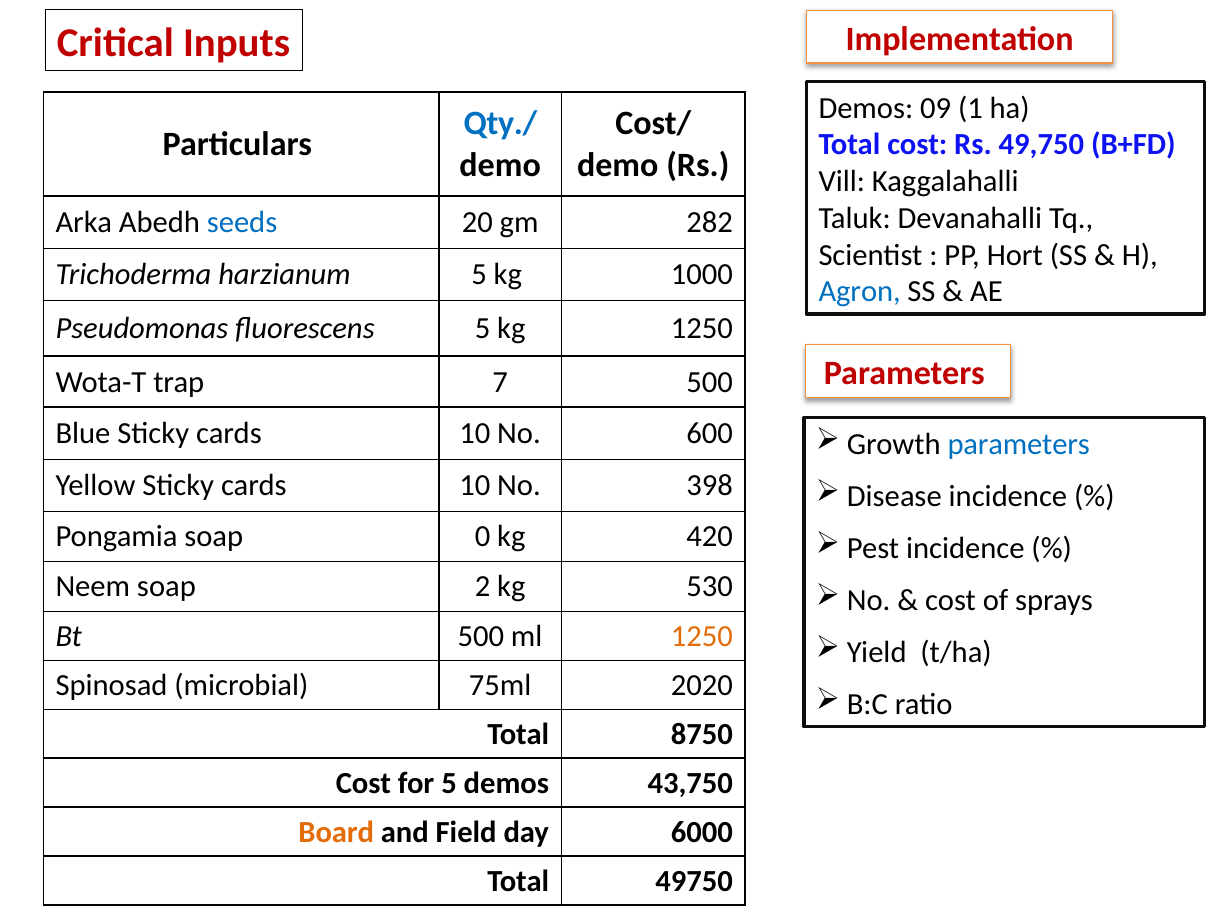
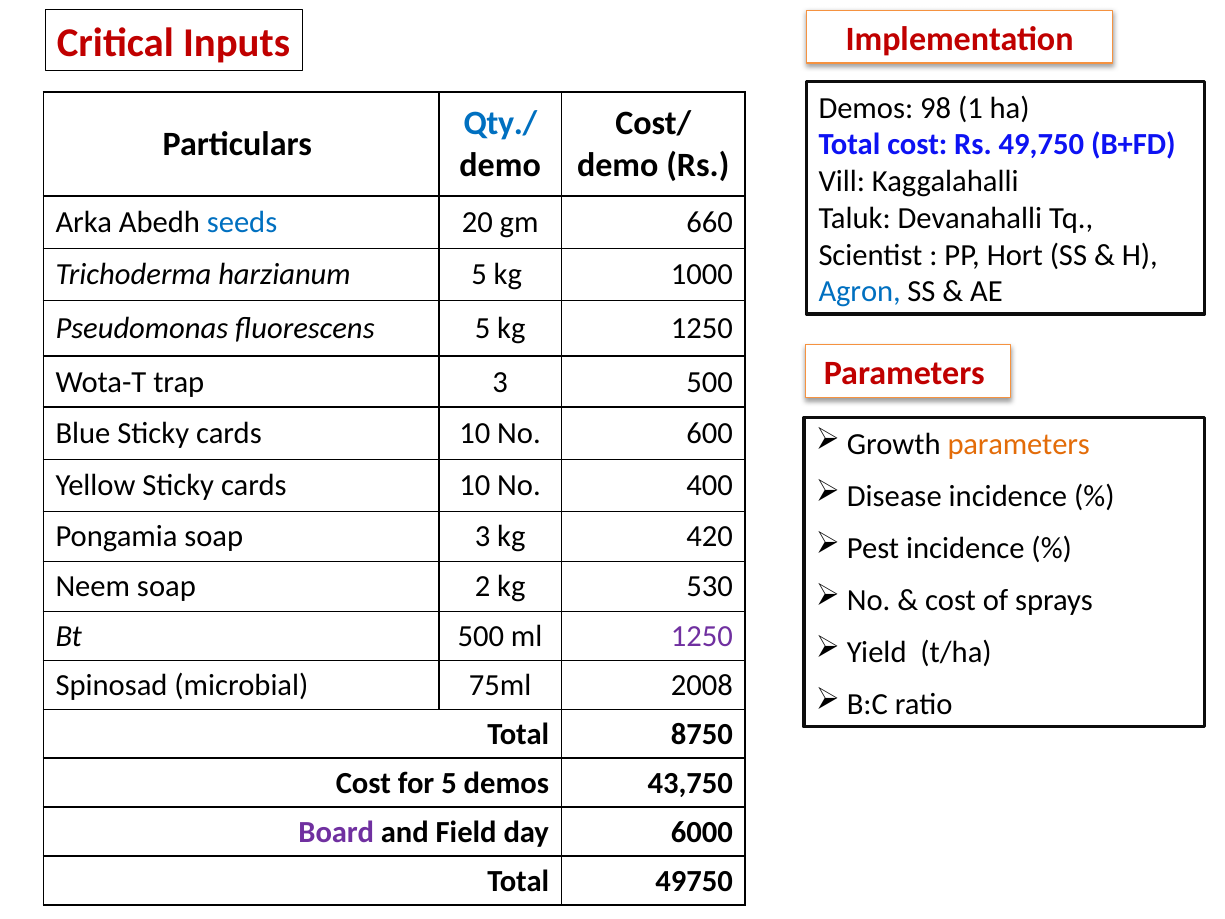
09: 09 -> 98
282: 282 -> 660
trap 7: 7 -> 3
parameters at (1019, 444) colour: blue -> orange
398: 398 -> 400
soap 0: 0 -> 3
1250 at (702, 636) colour: orange -> purple
2020: 2020 -> 2008
Board colour: orange -> purple
